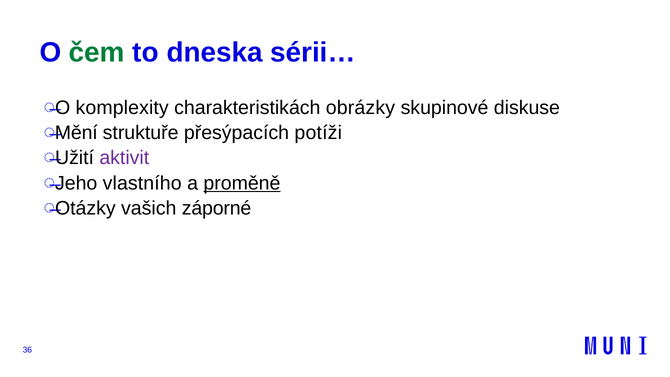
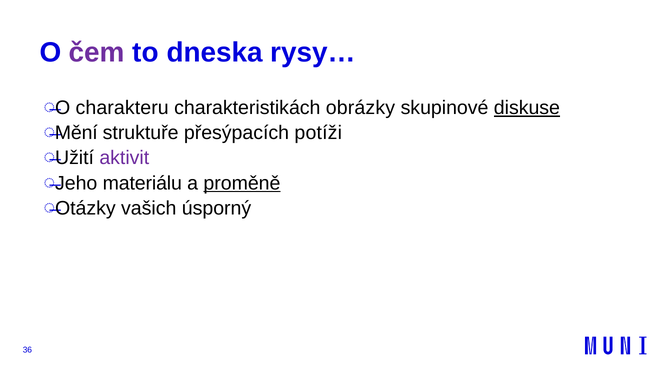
čem colour: green -> purple
sérii…: sérii… -> rysy…
komplexity: komplexity -> charakteru
diskuse underline: none -> present
vlastního: vlastního -> materiálu
záporné: záporné -> úsporný
